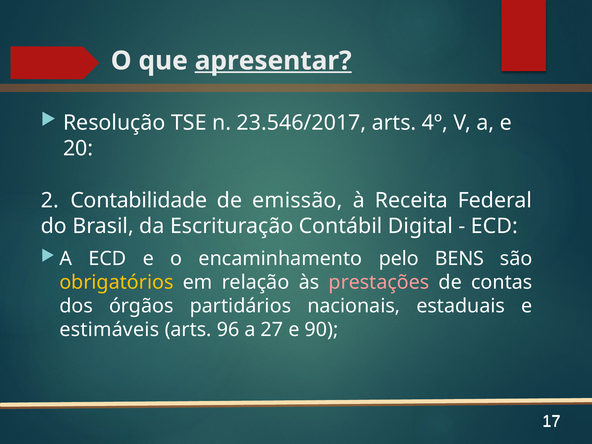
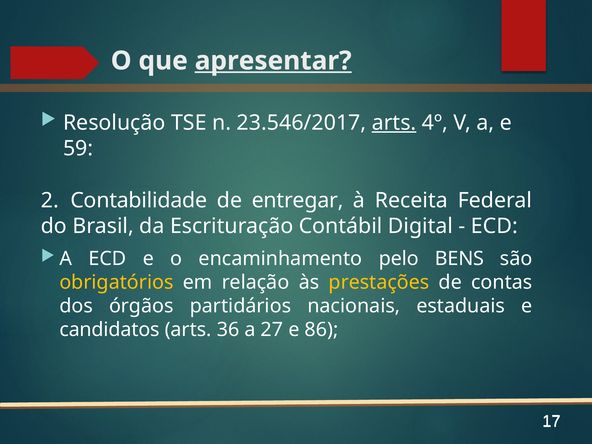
arts at (394, 123) underline: none -> present
20: 20 -> 59
emissão: emissão -> entregar
prestações colour: pink -> yellow
estimáveis: estimáveis -> candidatos
96: 96 -> 36
90: 90 -> 86
